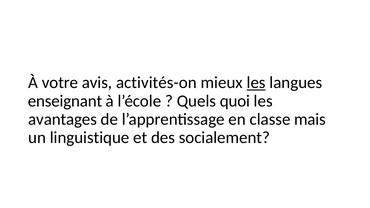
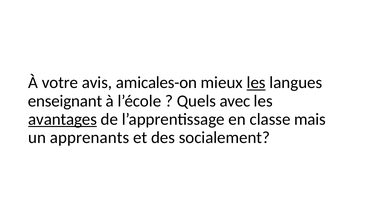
activités-on: activités-on -> amicales-on
quoi: quoi -> avec
avantages underline: none -> present
linguistique: linguistique -> apprenants
